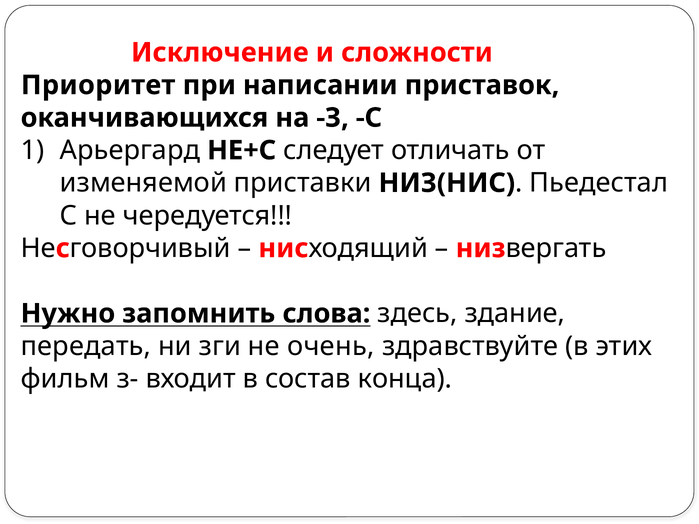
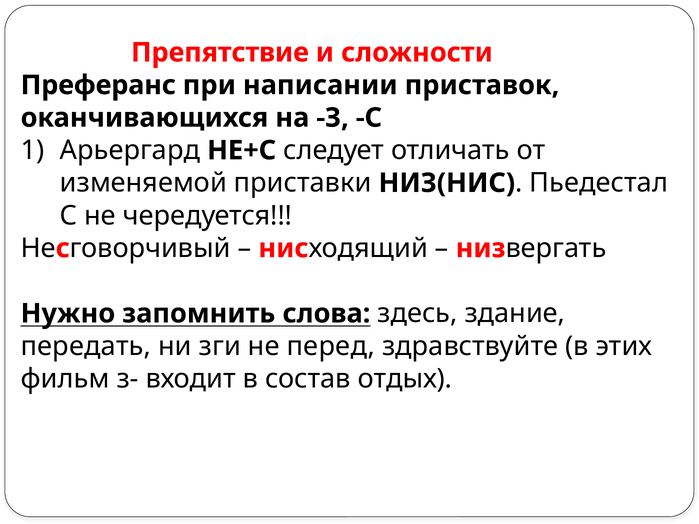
Исключение: Исключение -> Препятствие
Приоритет: Приоритет -> Преферанс
очень: очень -> перед
конца: конца -> отдых
